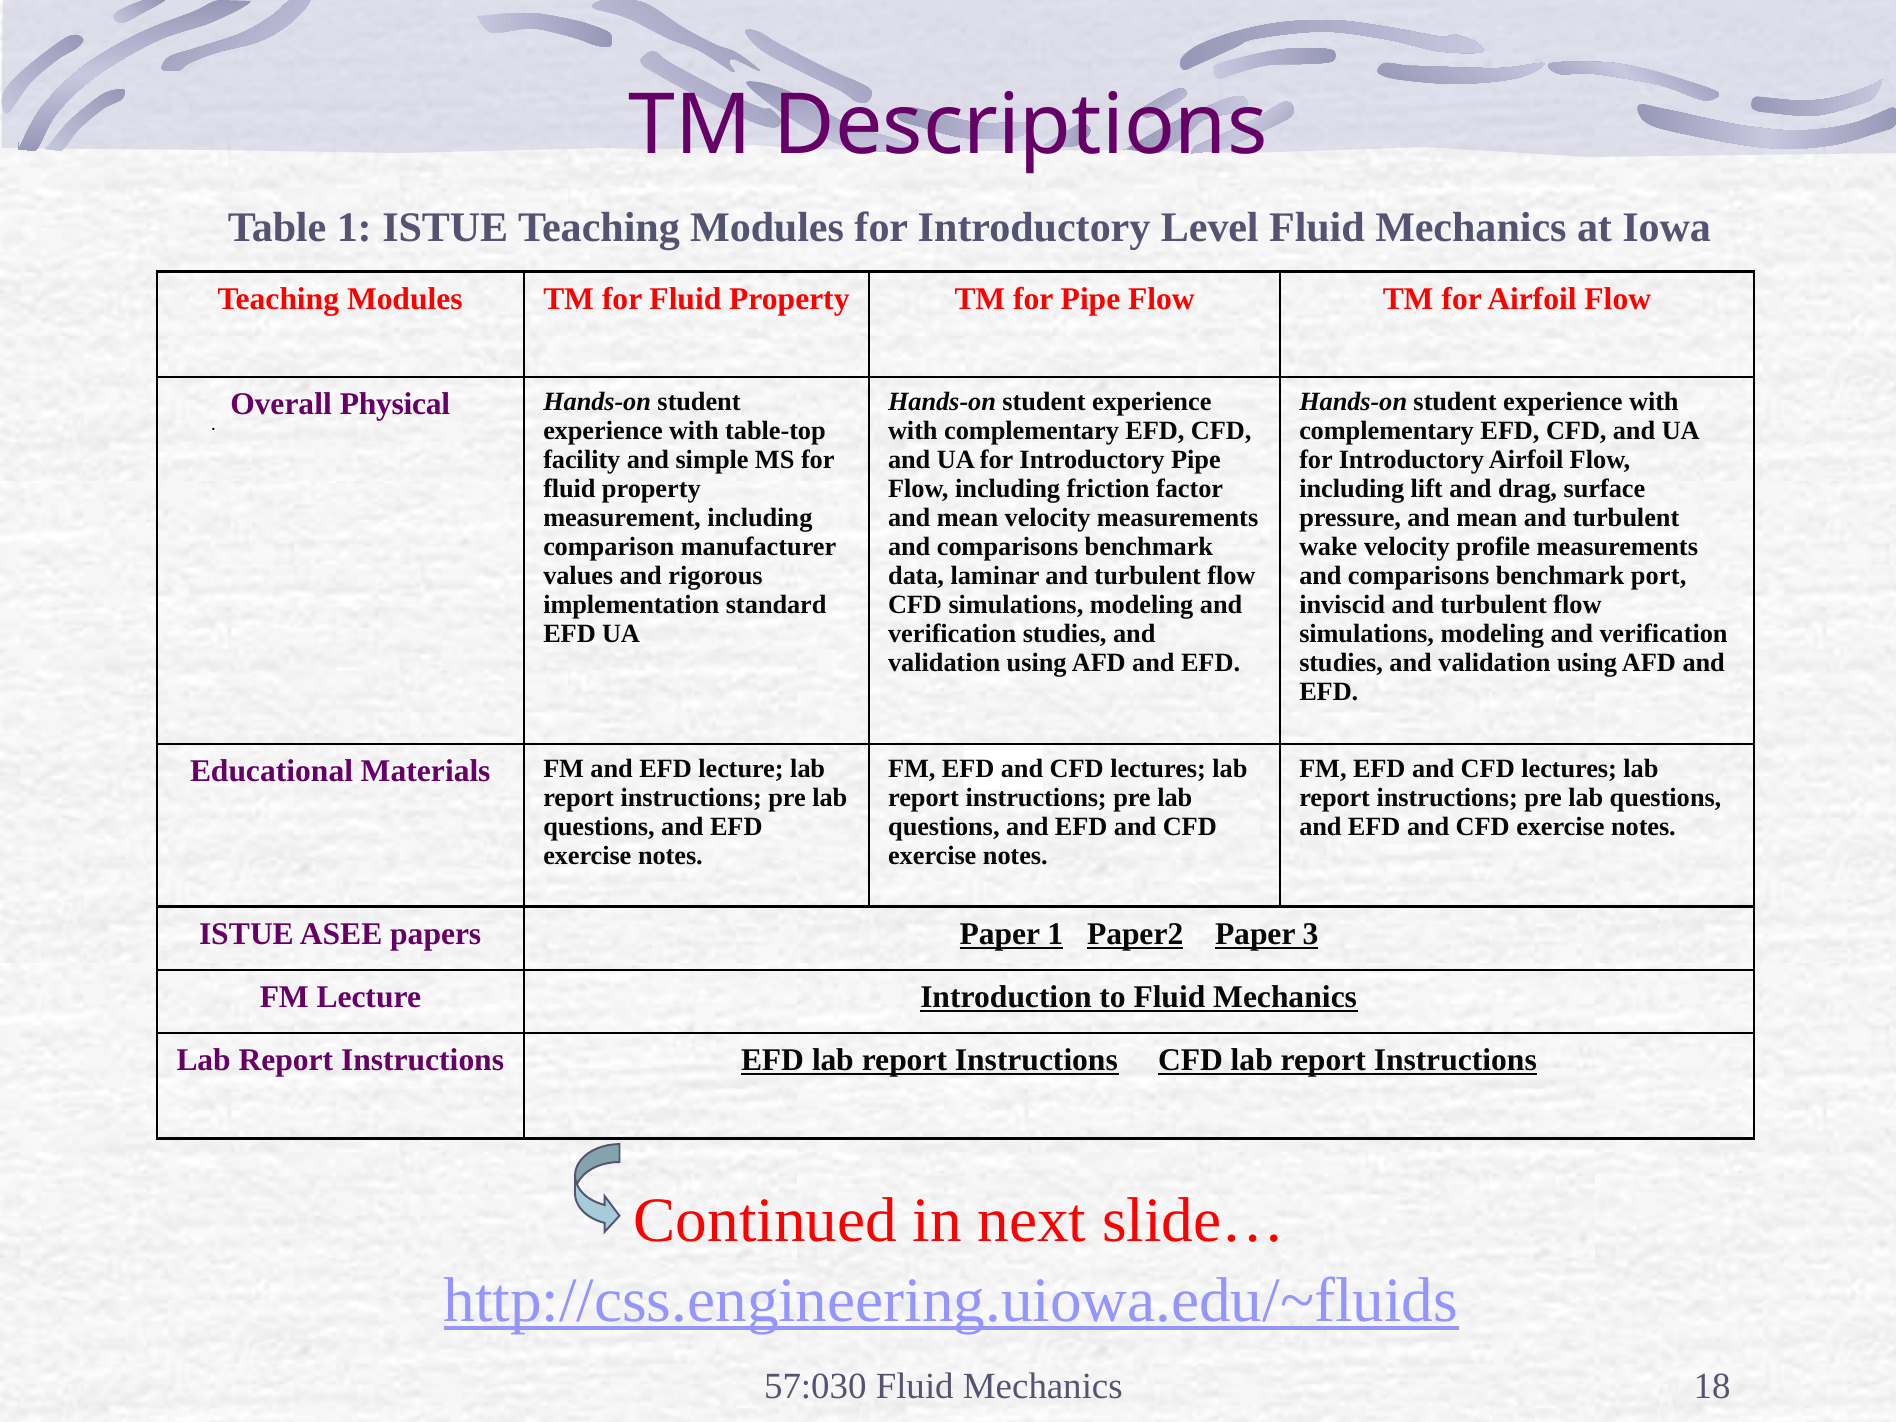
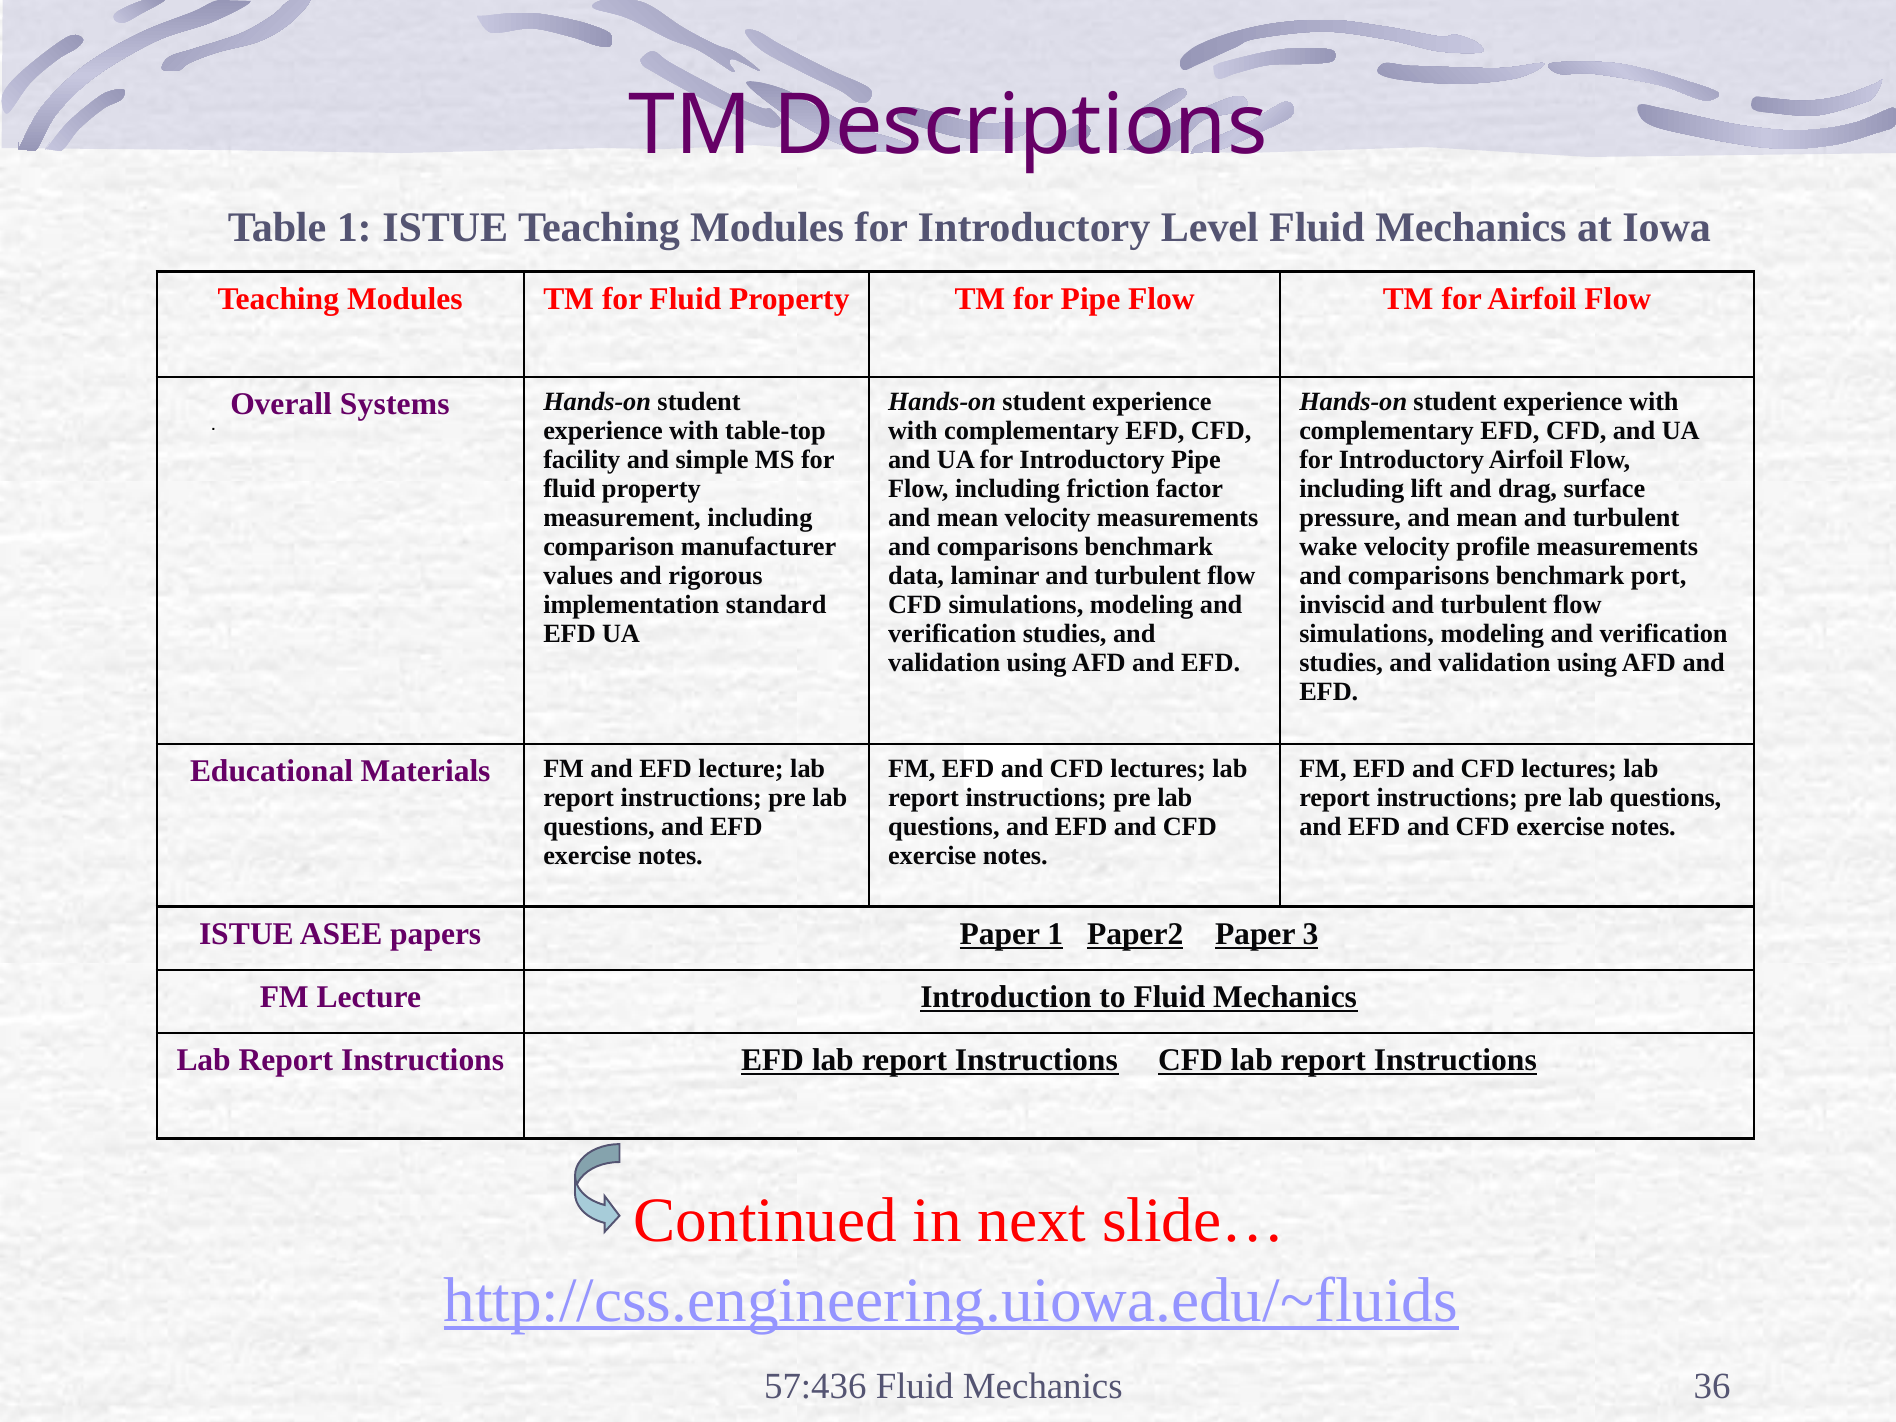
Physical: Physical -> Systems
57:030: 57:030 -> 57:436
18: 18 -> 36
